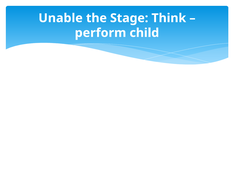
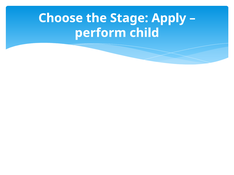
Unable: Unable -> Choose
Think: Think -> Apply
